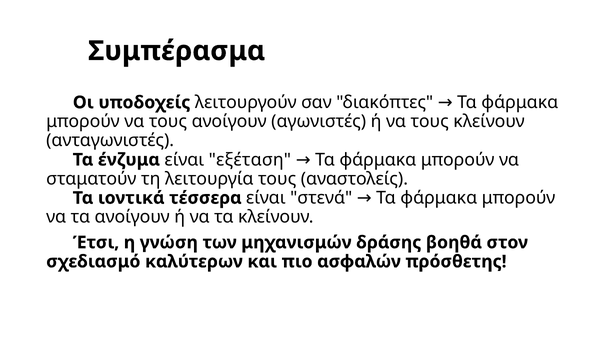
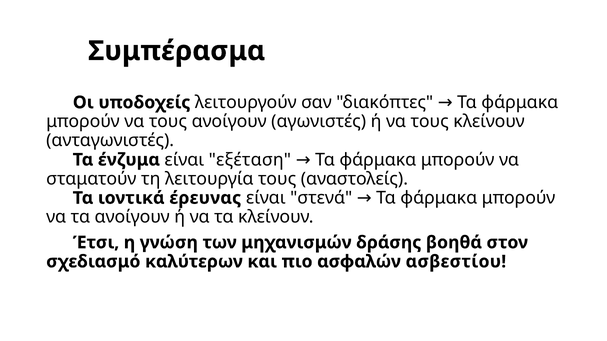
τέσσερα: τέσσερα -> έρευνας
πρόσθετης: πρόσθετης -> ασβεστίου
